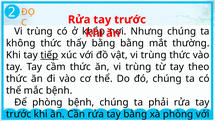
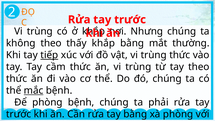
không thức: thức -> theo
thấy bằng: bằng -> khắp
mắc underline: none -> present
